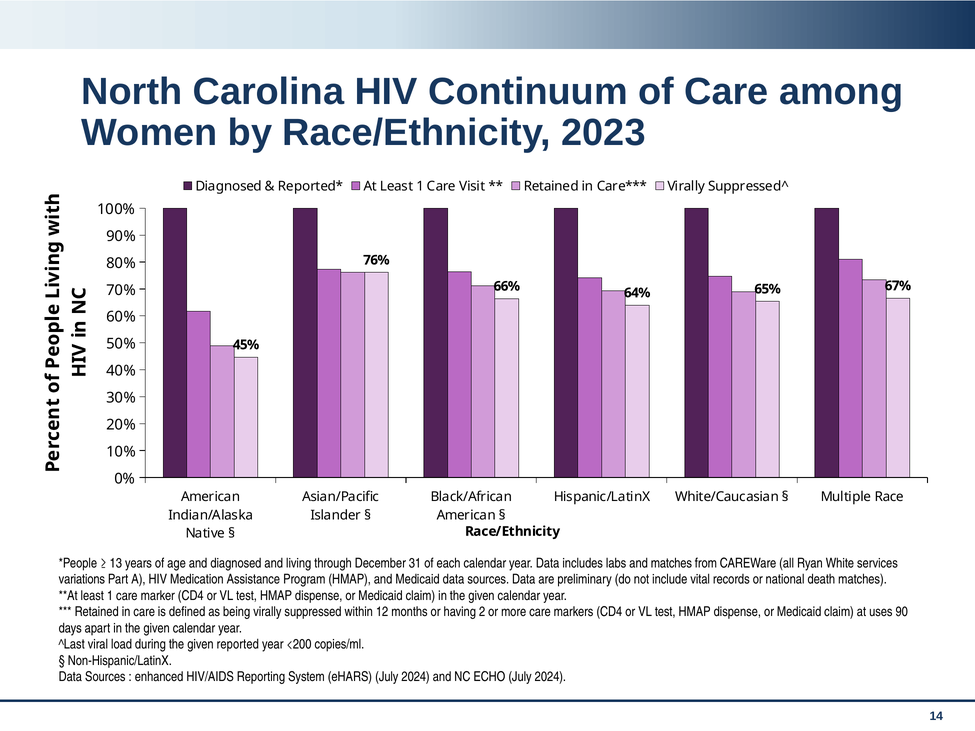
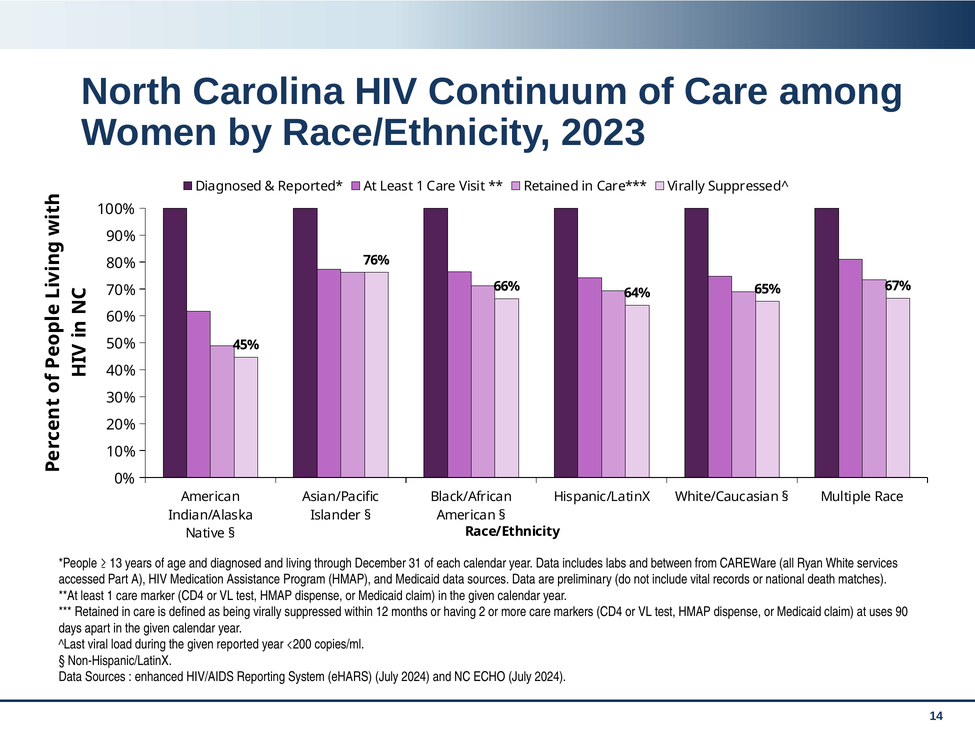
and matches: matches -> between
variations: variations -> accessed
